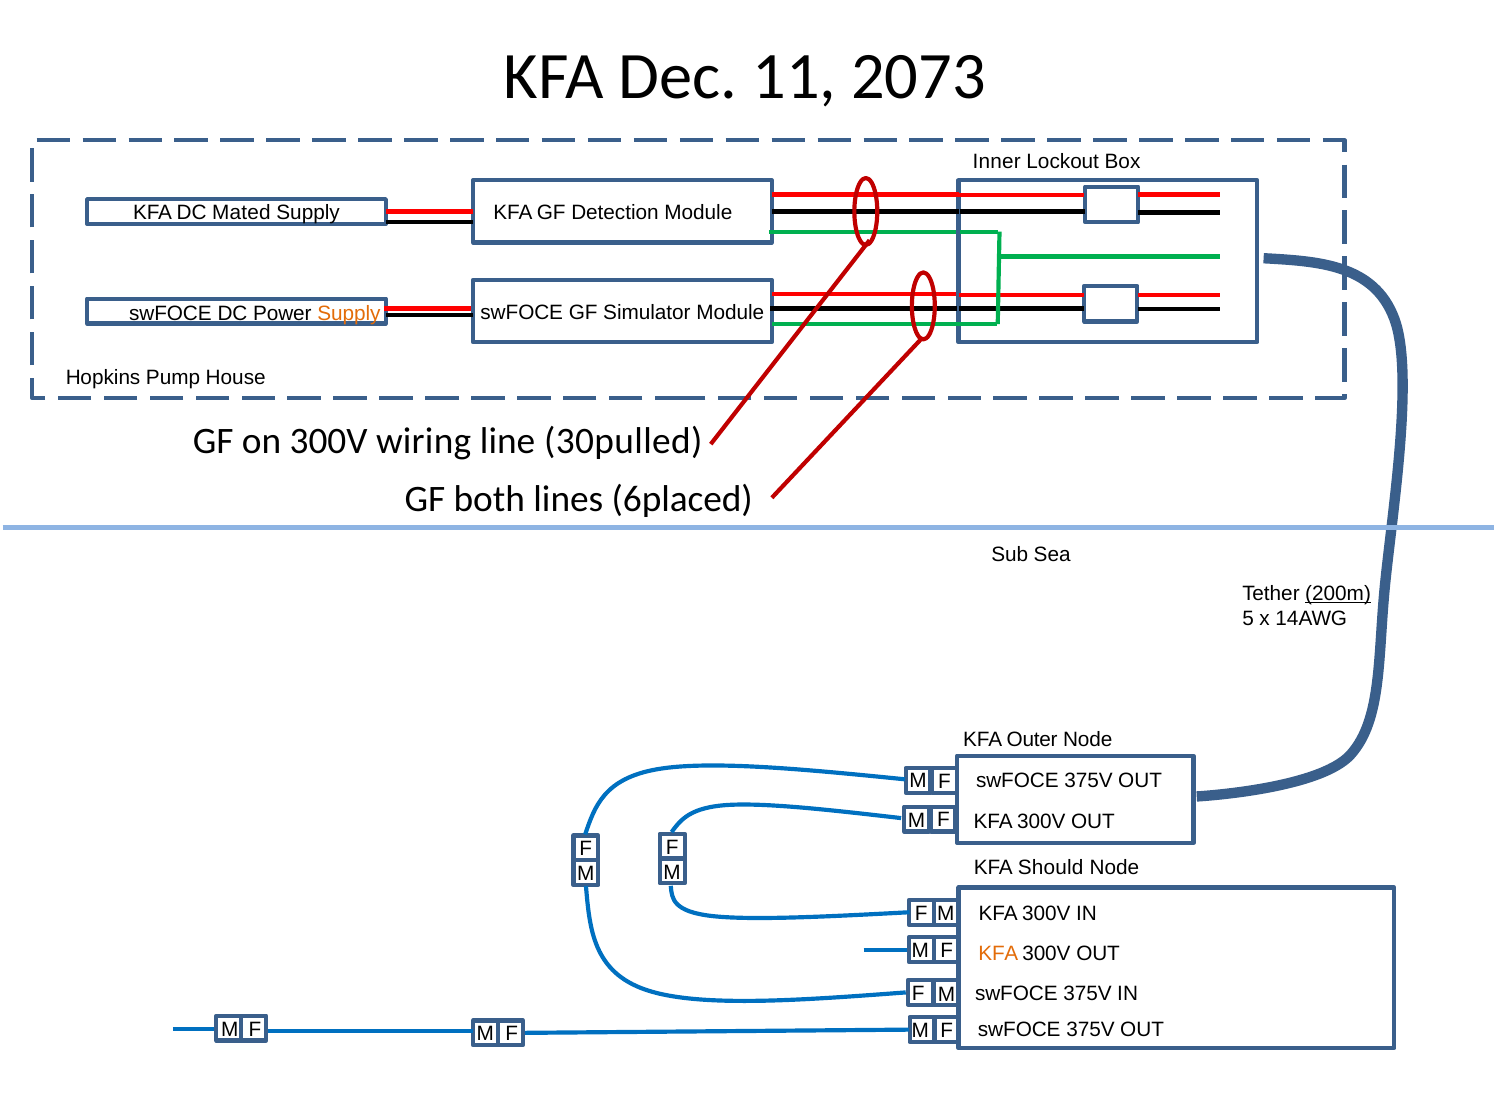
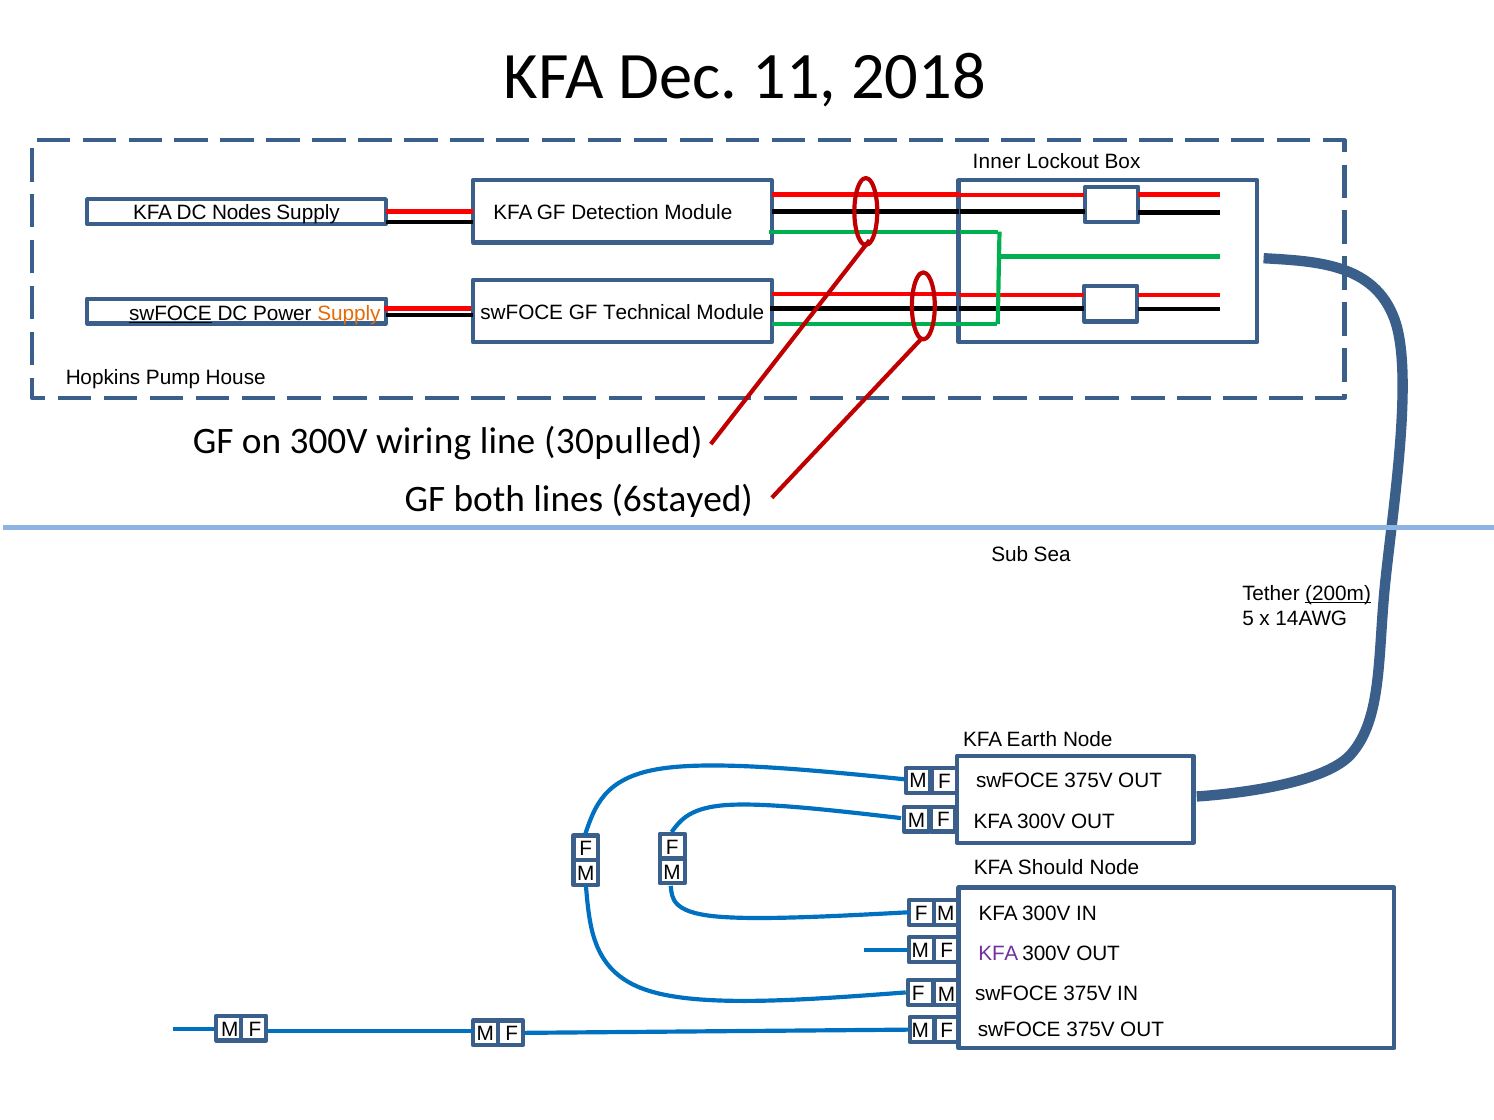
2073: 2073 -> 2018
Mated: Mated -> Nodes
Simulator: Simulator -> Technical
swFOCE at (170, 314) underline: none -> present
6placed: 6placed -> 6stayed
Outer: Outer -> Earth
KFA at (998, 954) colour: orange -> purple
